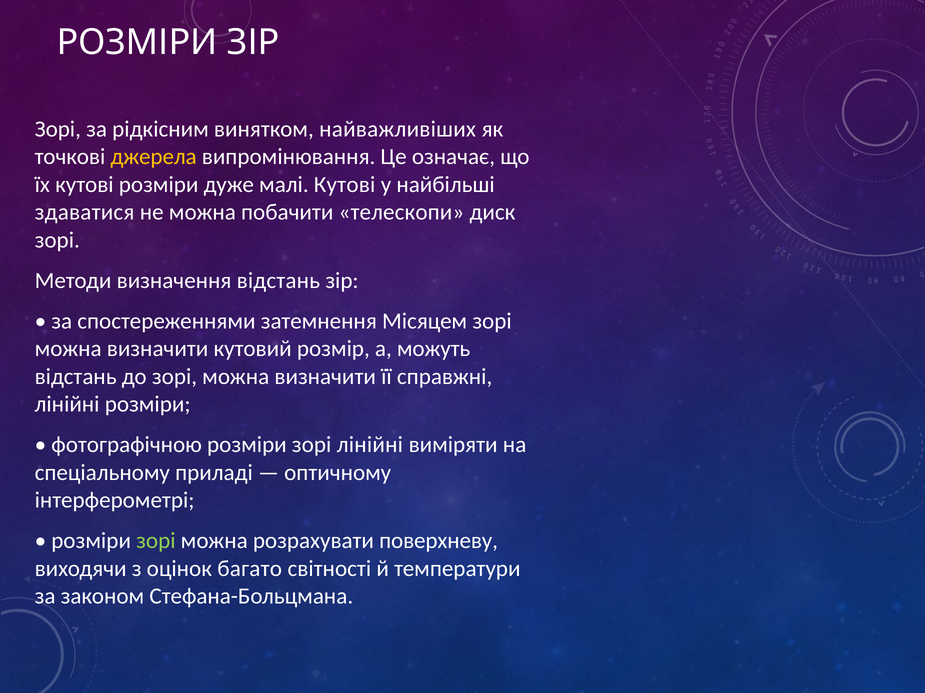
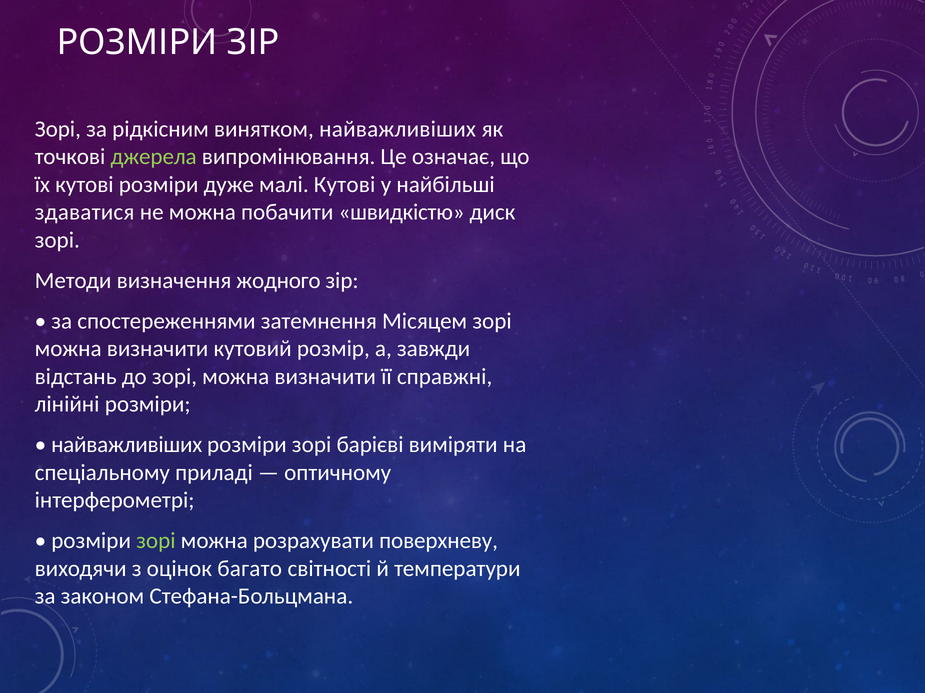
джерела colour: yellow -> light green
телескопи: телескопи -> швидкістю
визначення відстань: відстань -> жодного
можуть: можуть -> завжди
фотографічною at (127, 445): фотографічною -> найважливіших
зорі лінійні: лінійні -> барієві
